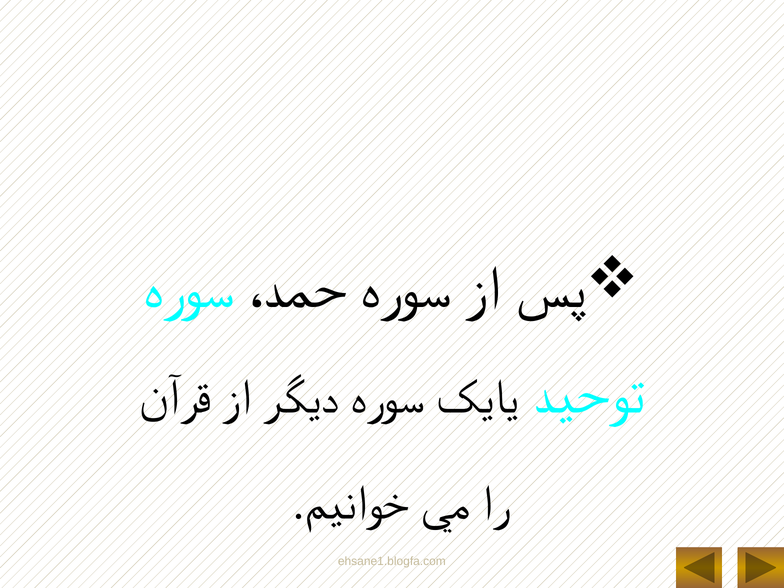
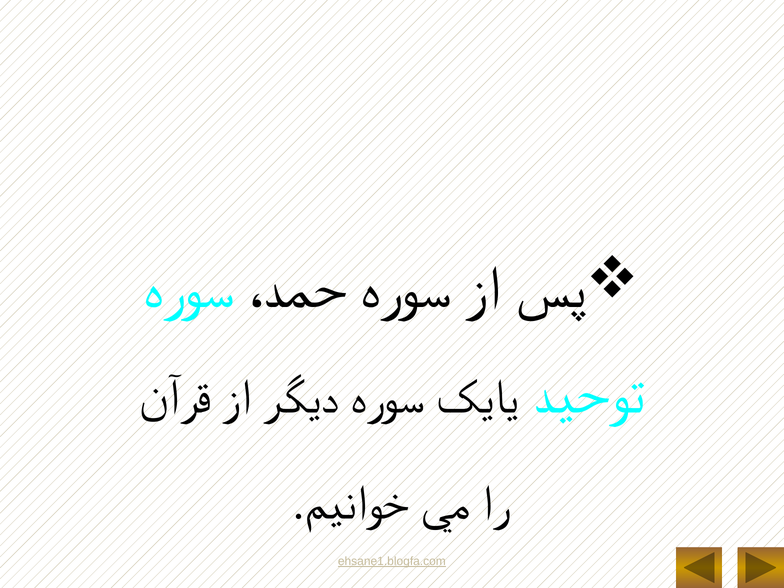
ehsane1.blogfa.com underline: none -> present
